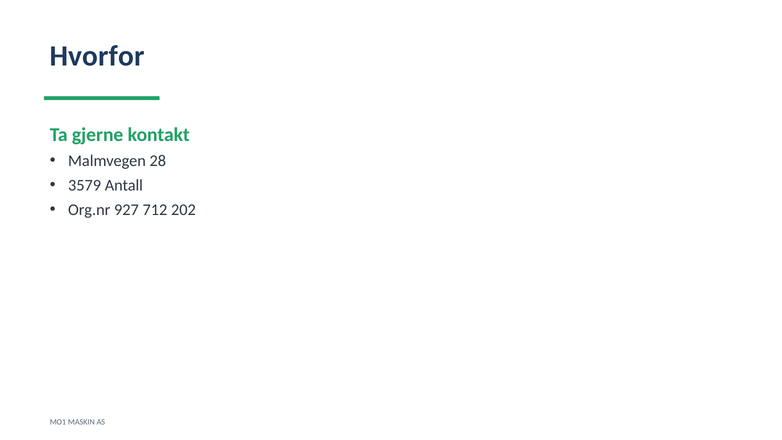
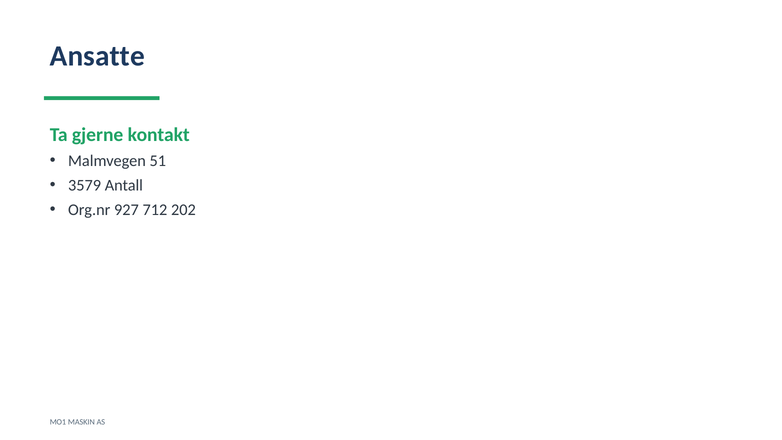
Hvorfor: Hvorfor -> Ansatte
28: 28 -> 51
